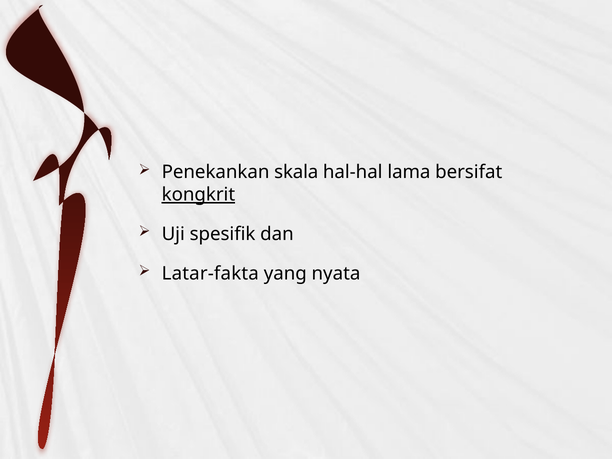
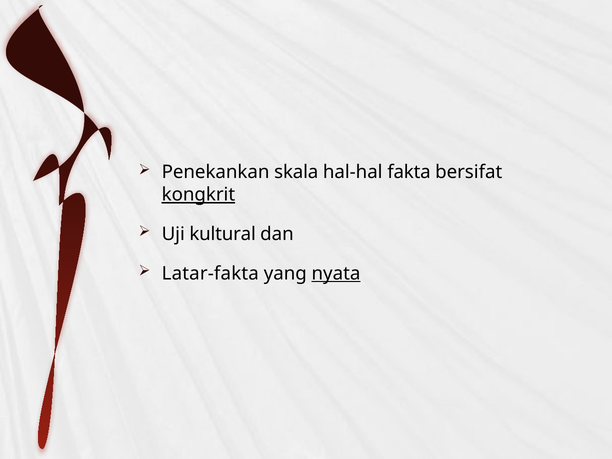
lama: lama -> fakta
spesifik: spesifik -> kultural
nyata underline: none -> present
